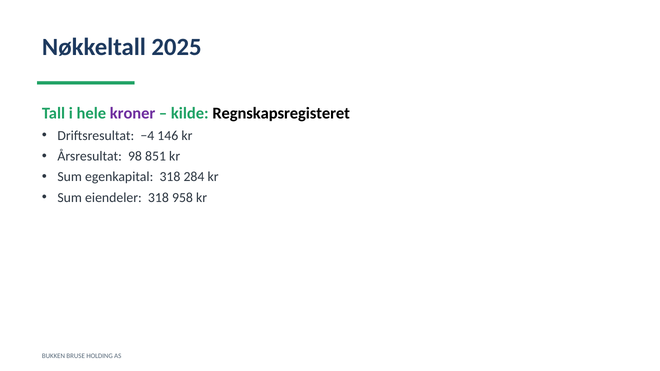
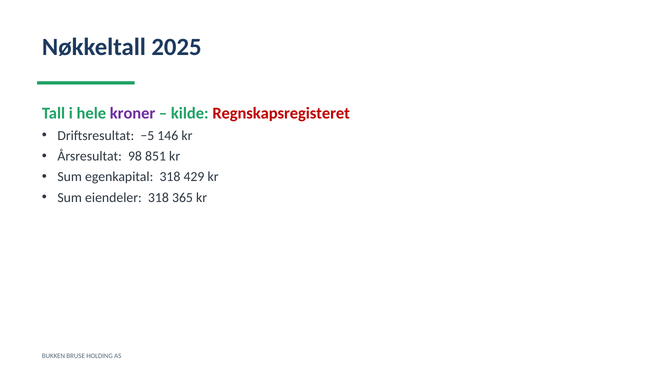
Regnskapsregisteret colour: black -> red
−4: −4 -> −5
284: 284 -> 429
958: 958 -> 365
